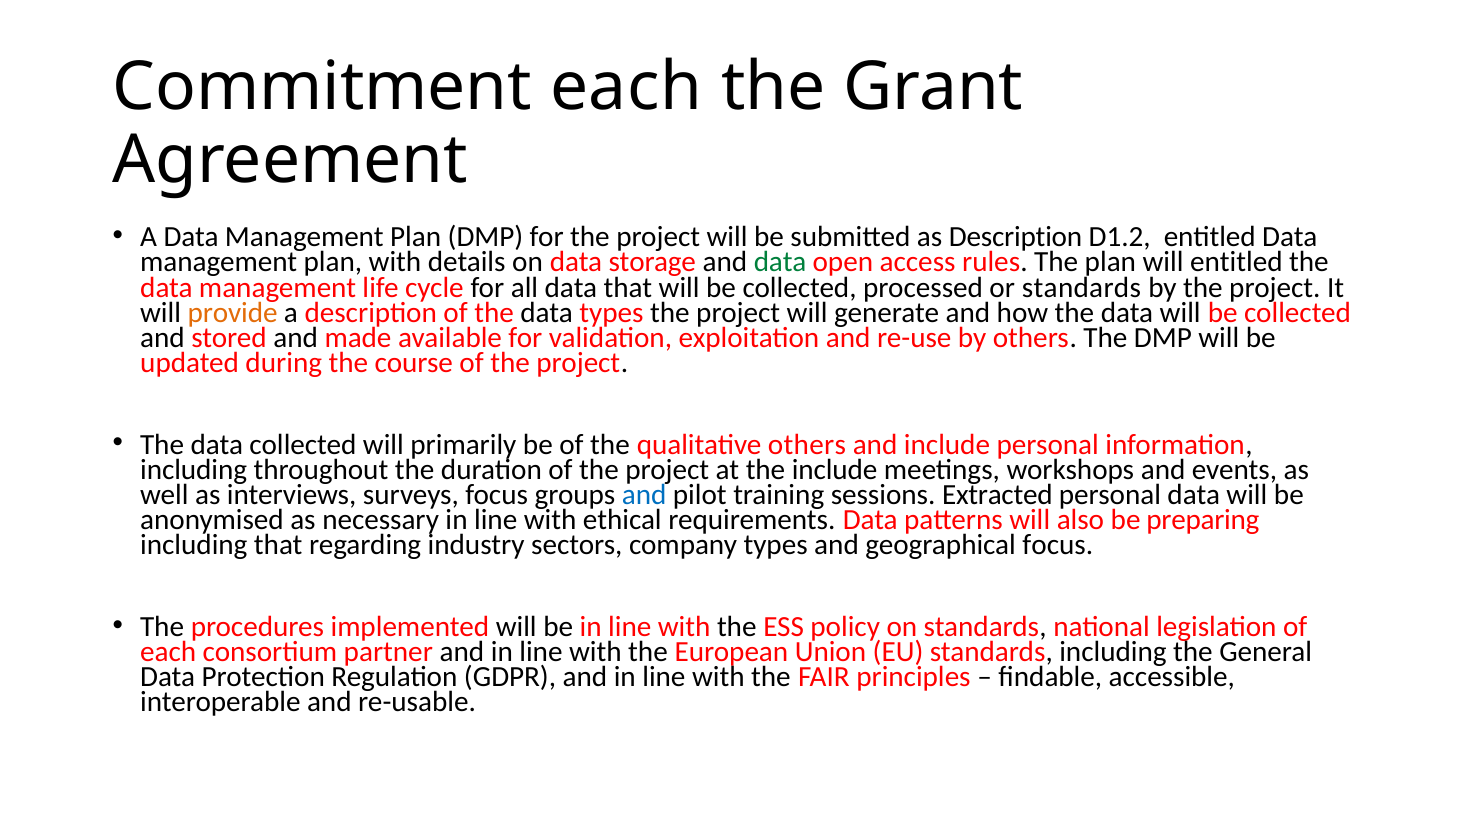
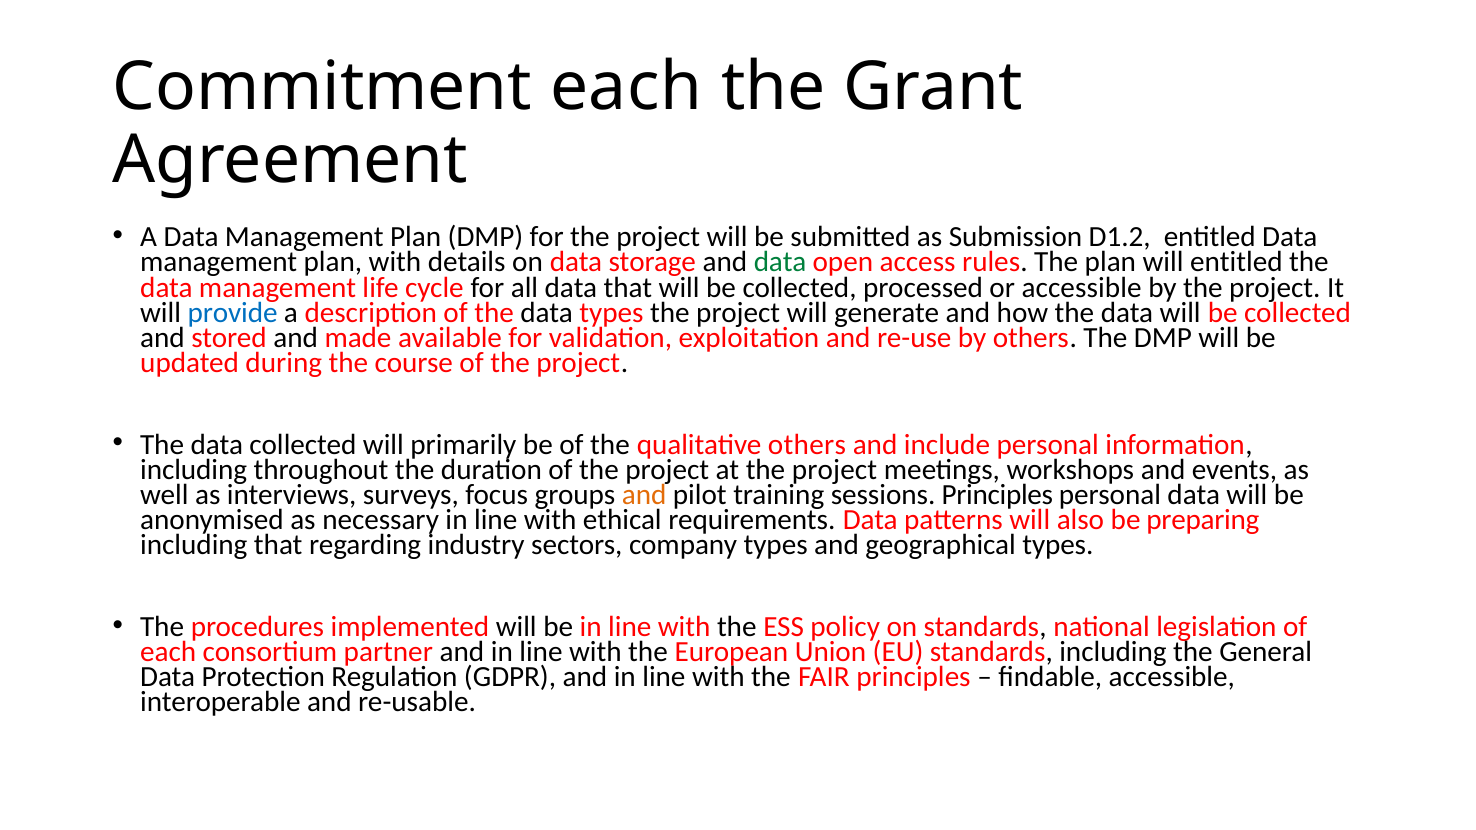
as Description: Description -> Submission
or standards: standards -> accessible
provide colour: orange -> blue
at the include: include -> project
and at (644, 495) colour: blue -> orange
sessions Extracted: Extracted -> Principles
geographical focus: focus -> types
